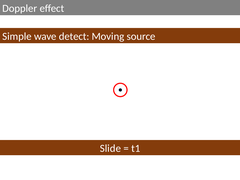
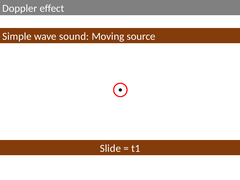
detect: detect -> sound
